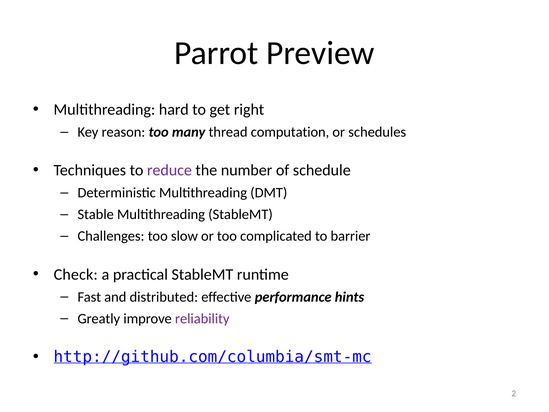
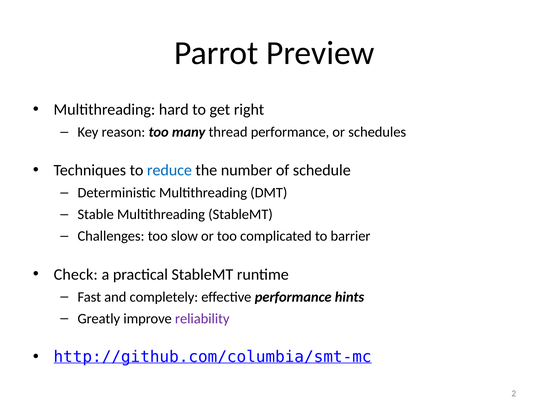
thread computation: computation -> performance
reduce colour: purple -> blue
distributed: distributed -> completely
